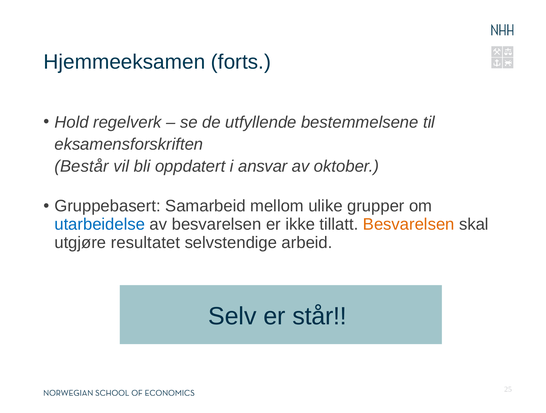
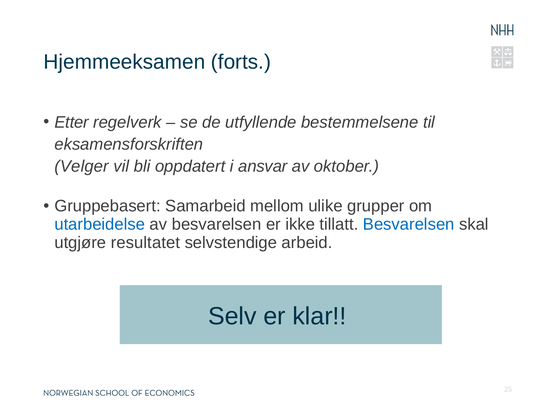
Hold: Hold -> Etter
Består: Består -> Velger
Besvarelsen at (409, 224) colour: orange -> blue
står: står -> klar
